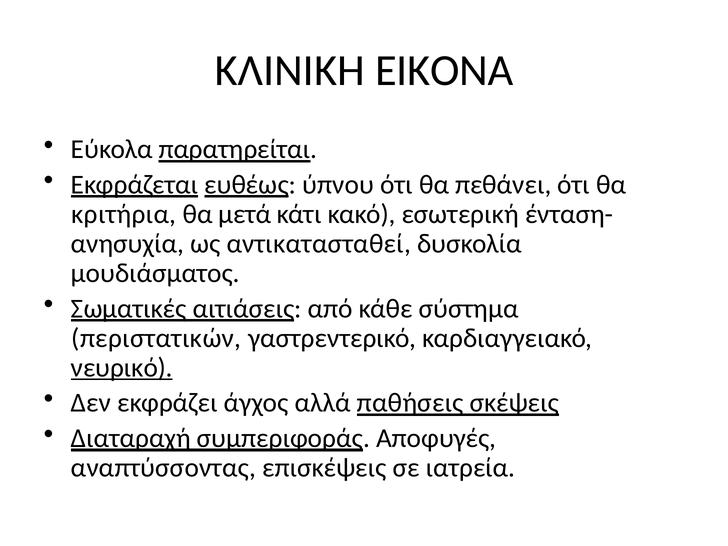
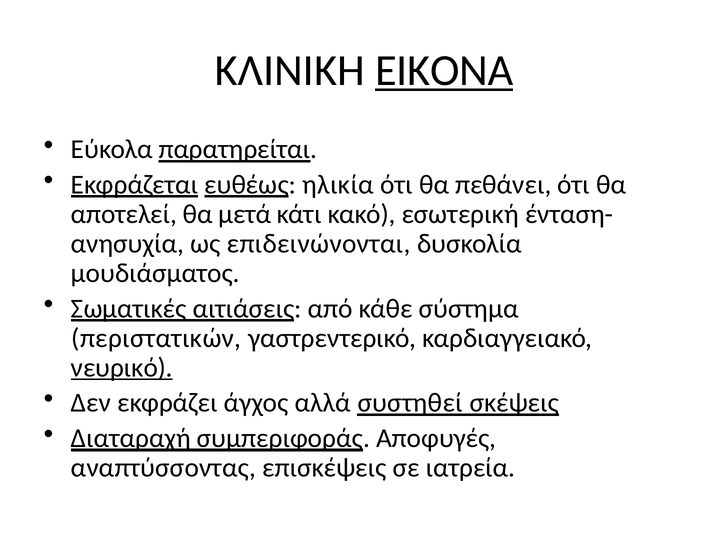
ΕΙΚΟΝΑ underline: none -> present
ύπνου: ύπνου -> ηλικία
κριτήρια: κριτήρια -> αποτελεί
αντικατασταθεί: αντικατασταθεί -> επιδεινώνονται
παθήσεις: παθήσεις -> συστηθεί
